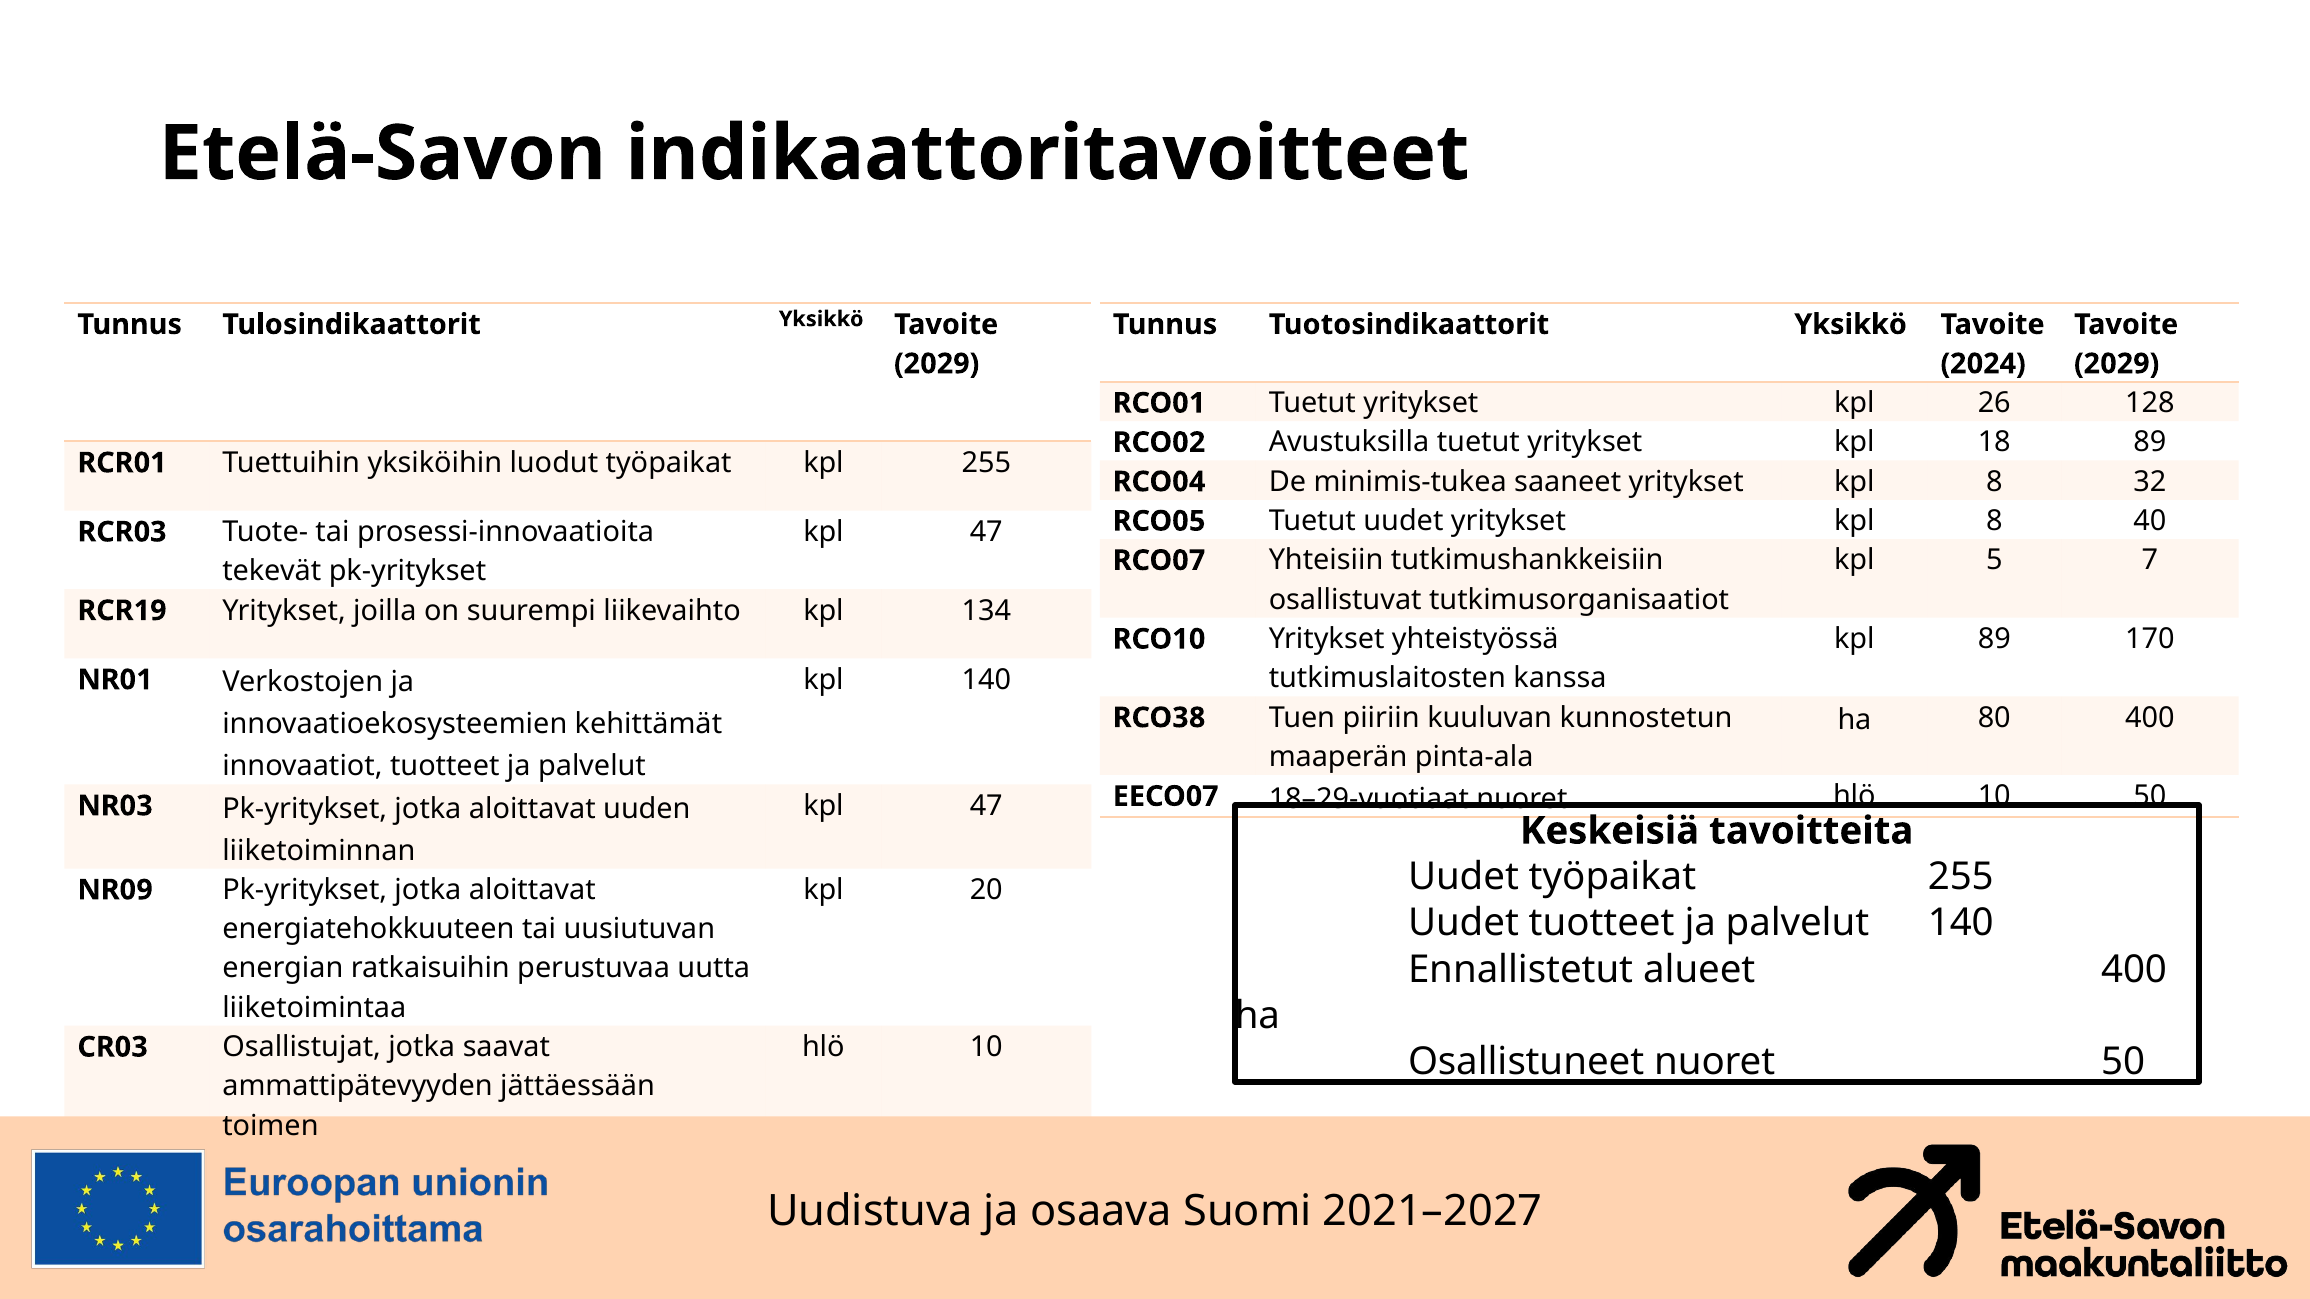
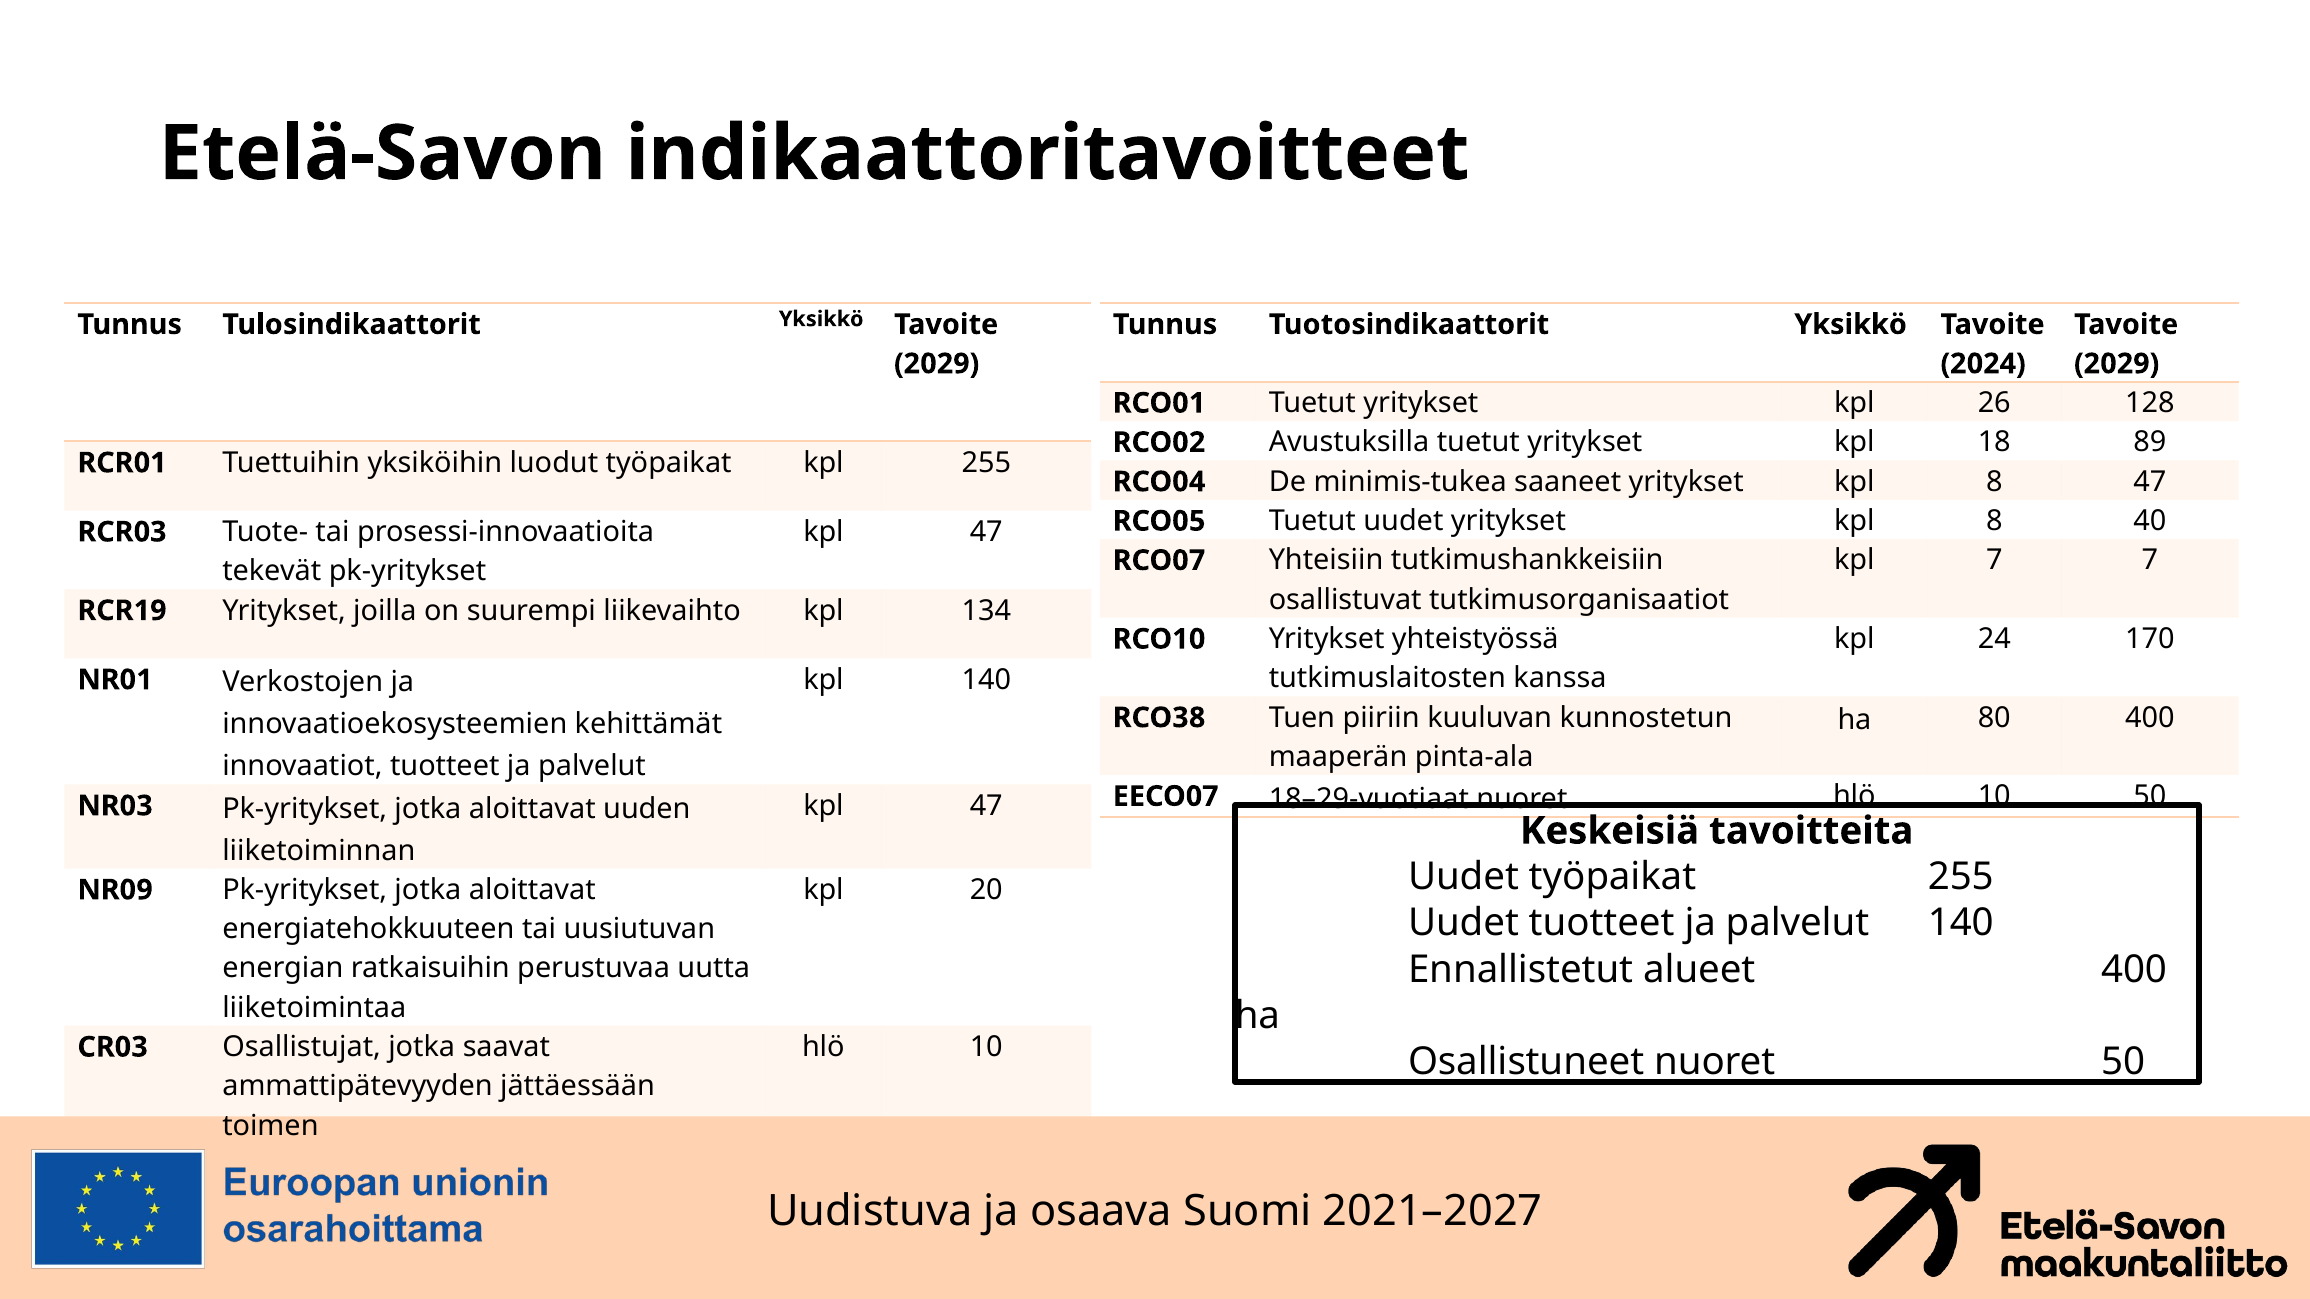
8 32: 32 -> 47
kpl 5: 5 -> 7
kpl 89: 89 -> 24
